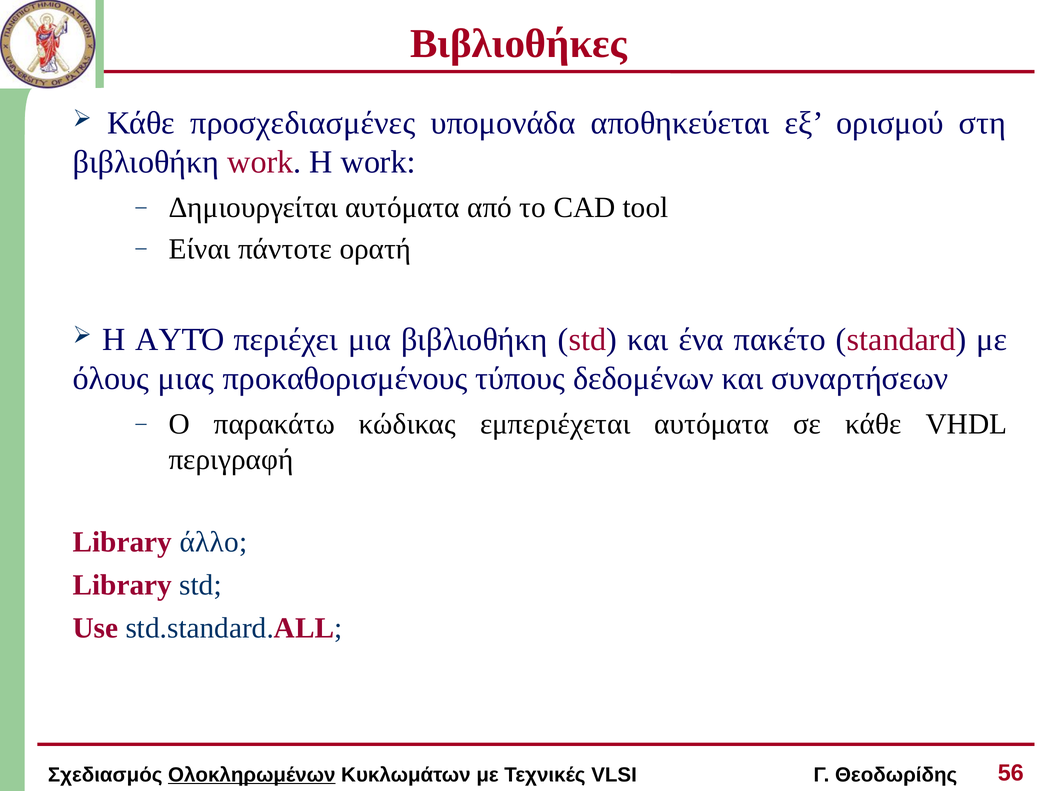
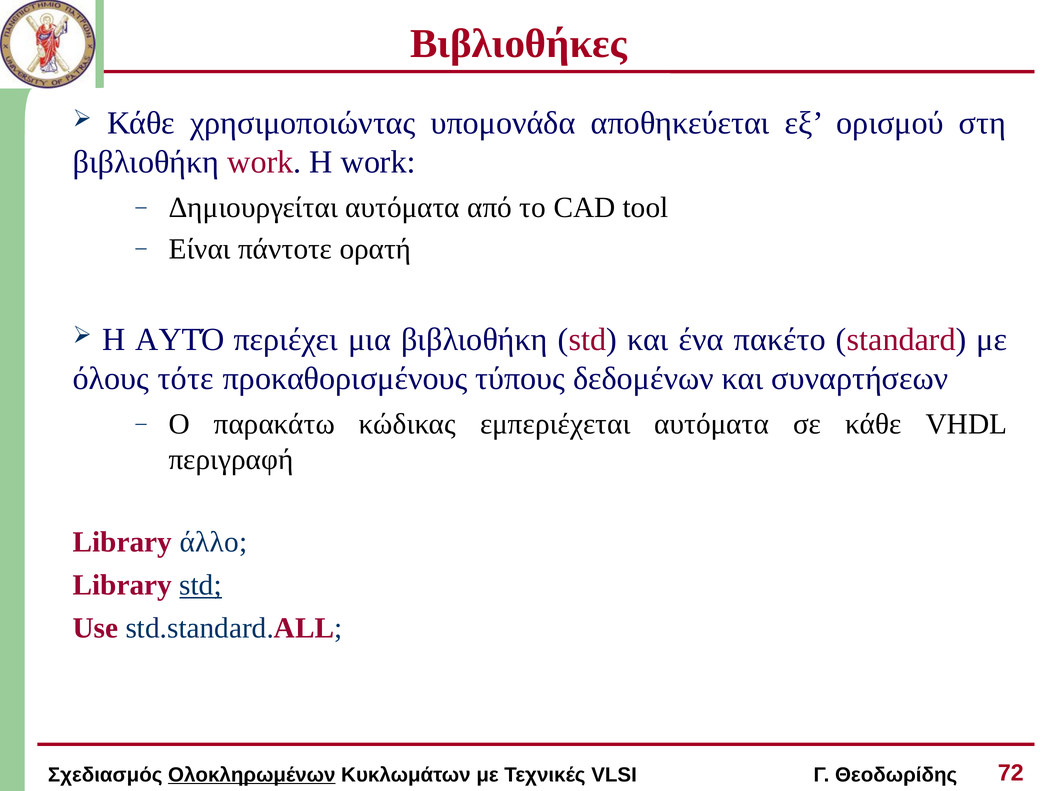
προσχεδιασμένες: προσχεδιασμένες -> χρησιμοποιώντας
μιας: μιας -> τότε
std at (201, 585) underline: none -> present
56: 56 -> 72
